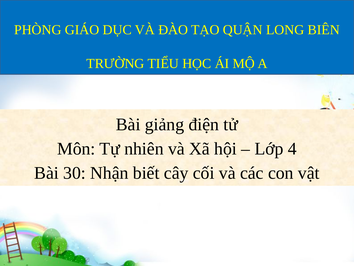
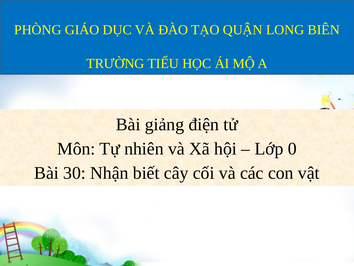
4: 4 -> 0
